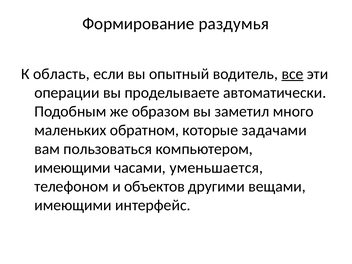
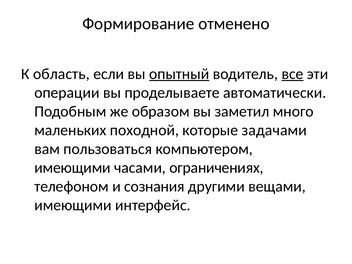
раздумья: раздумья -> отменено
опытный underline: none -> present
обратном: обратном -> походной
уменьшается: уменьшается -> ограничениях
объектов: объектов -> сознания
